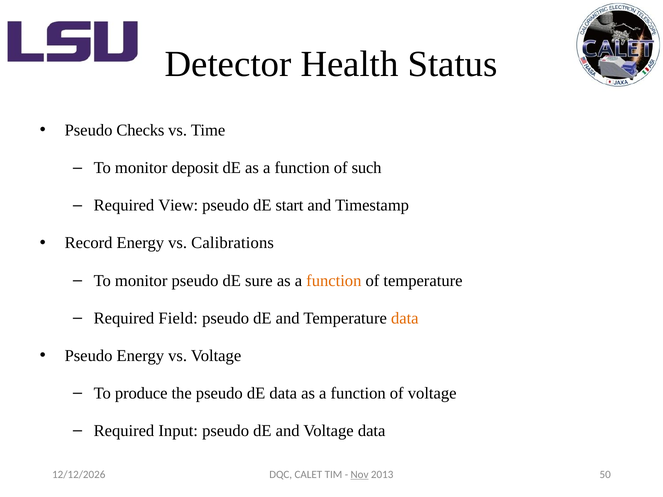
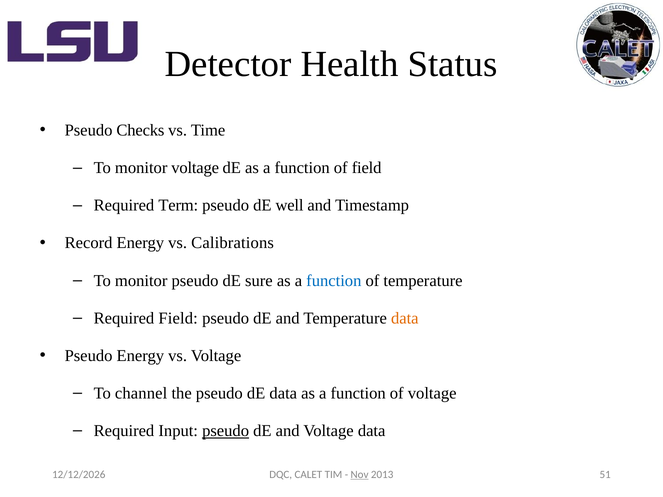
monitor deposit: deposit -> voltage
of such: such -> field
View: View -> Term
start: start -> well
function at (334, 281) colour: orange -> blue
produce: produce -> channel
pseudo at (226, 431) underline: none -> present
50: 50 -> 51
